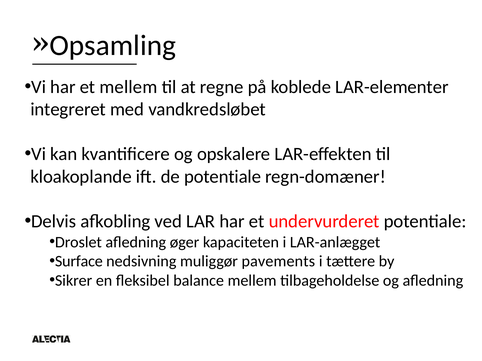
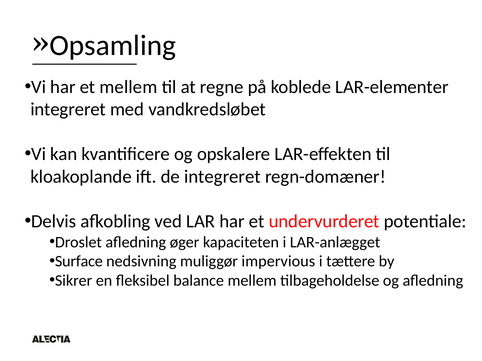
de potentiale: potentiale -> integreret
pavements: pavements -> impervious
